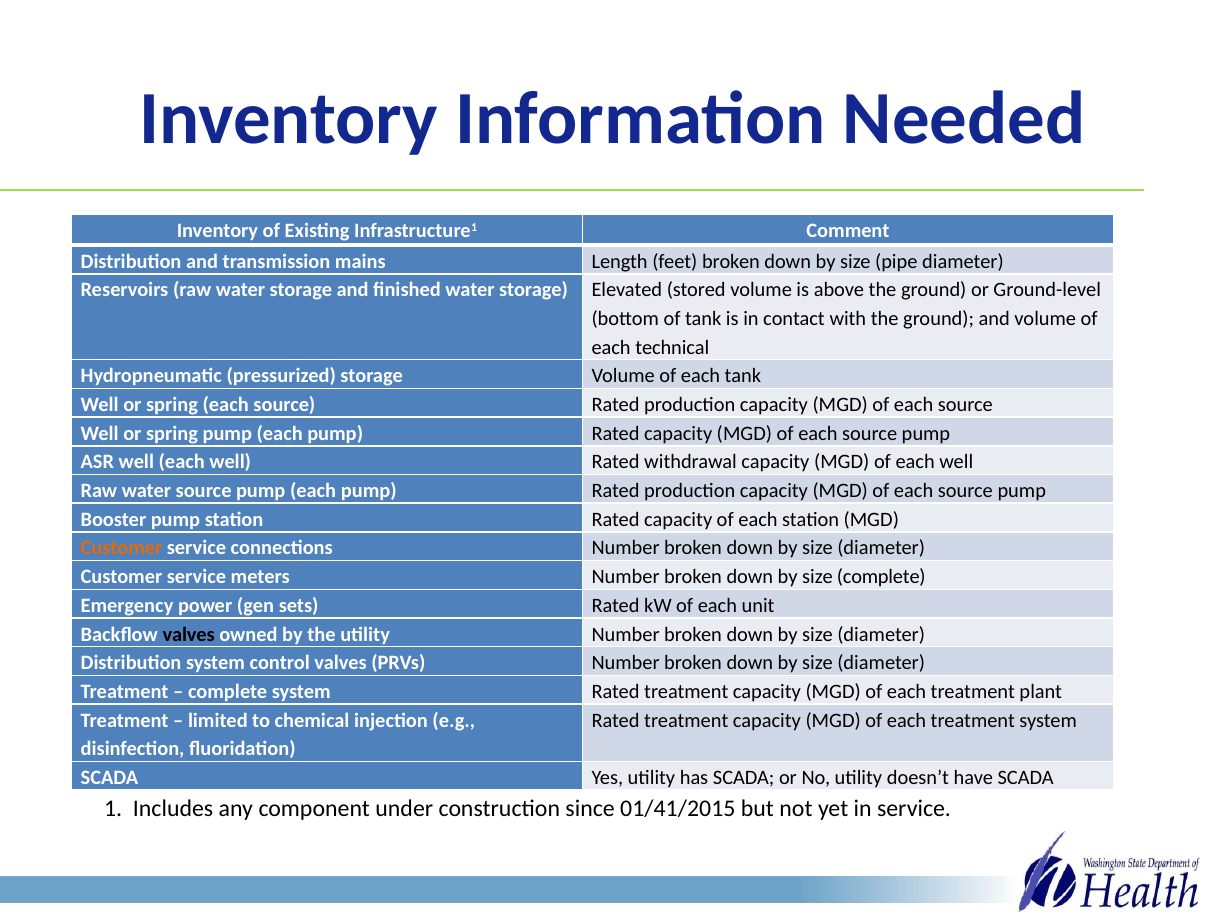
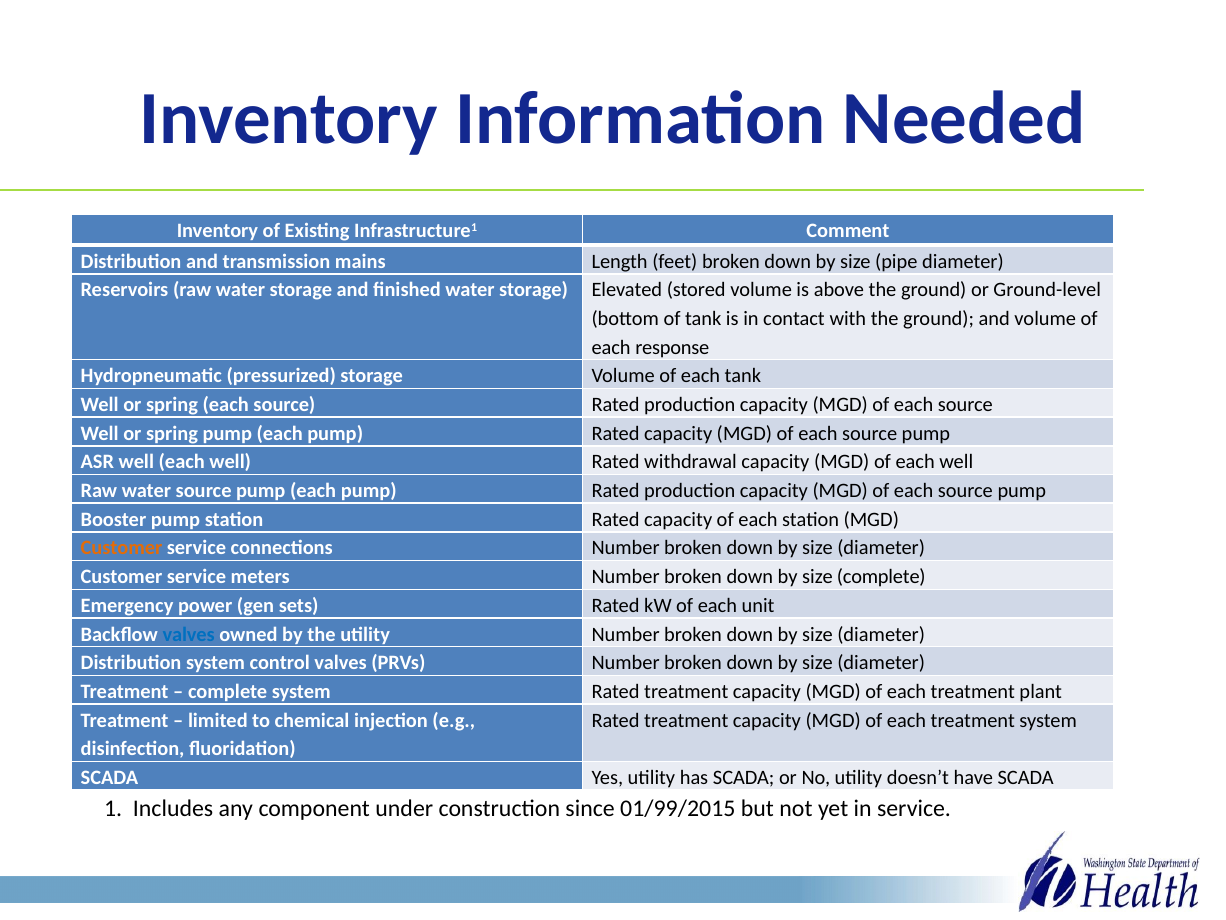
technical: technical -> response
valves at (189, 634) colour: black -> blue
01/41/2015: 01/41/2015 -> 01/99/2015
